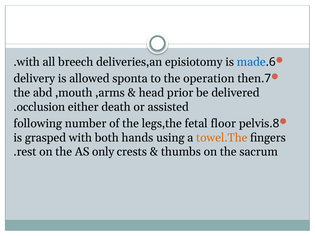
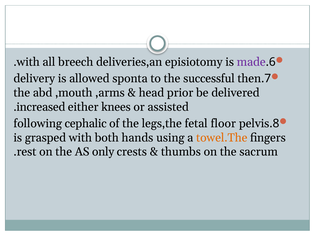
made colour: blue -> purple
operation: operation -> successful
occlusion: occlusion -> increased
death: death -> knees
number: number -> cephalic
